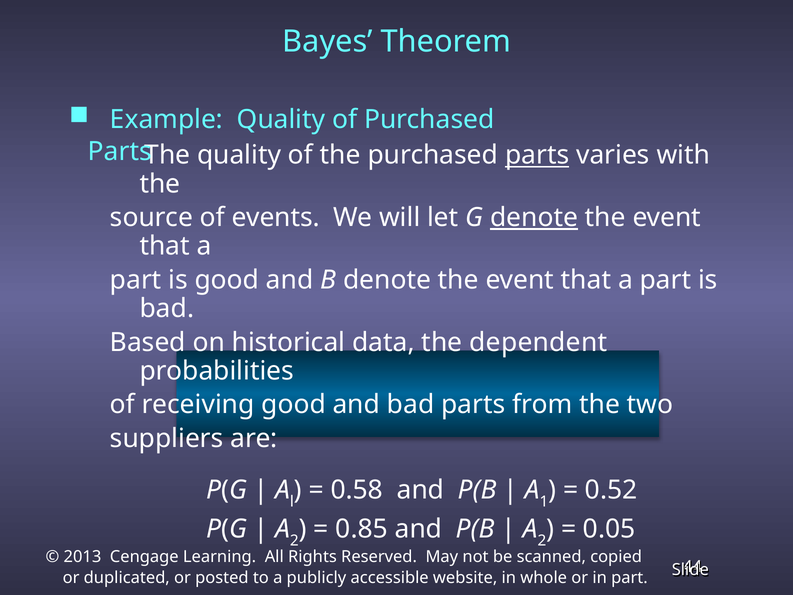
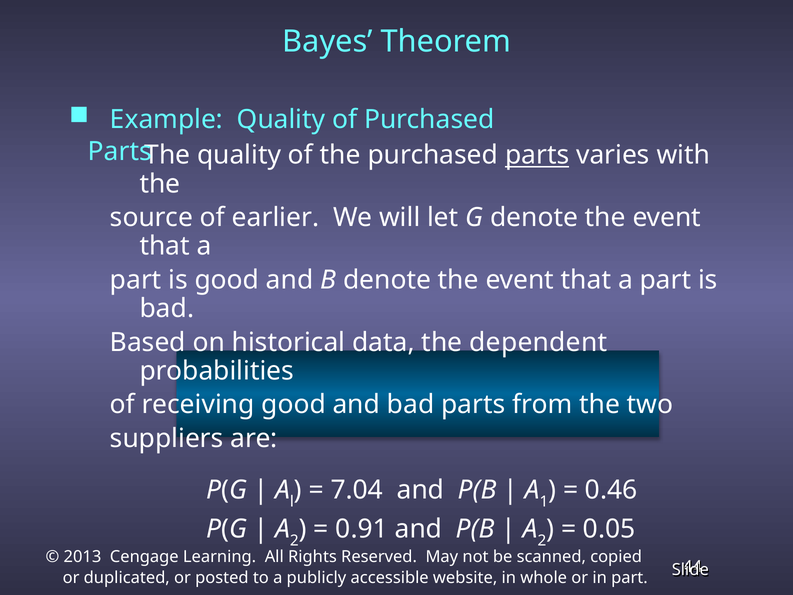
events: events -> earlier
denote at (534, 218) underline: present -> none
0.58: 0.58 -> 7.04
0.52: 0.52 -> 0.46
0.85: 0.85 -> 0.91
